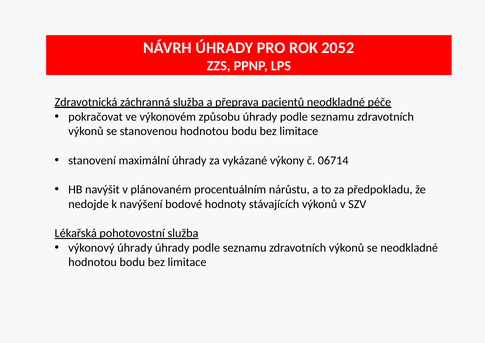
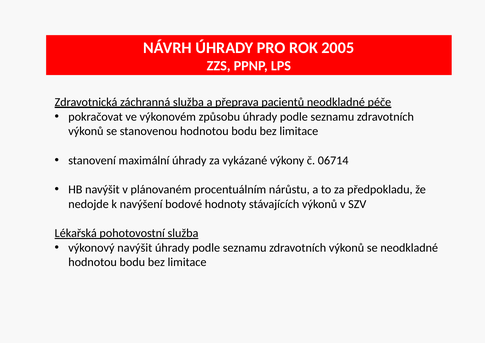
2052: 2052 -> 2005
výkonový úhrady: úhrady -> navýšit
